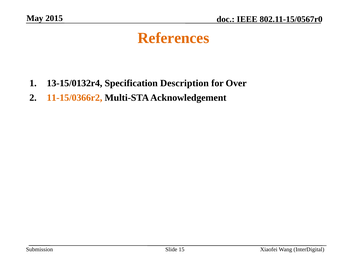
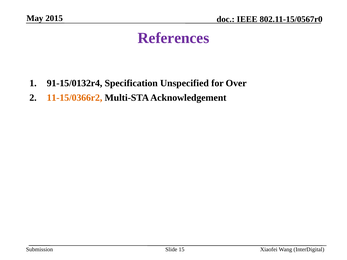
References colour: orange -> purple
13-15/0132r4: 13-15/0132r4 -> 91-15/0132r4
Description: Description -> Unspecified
